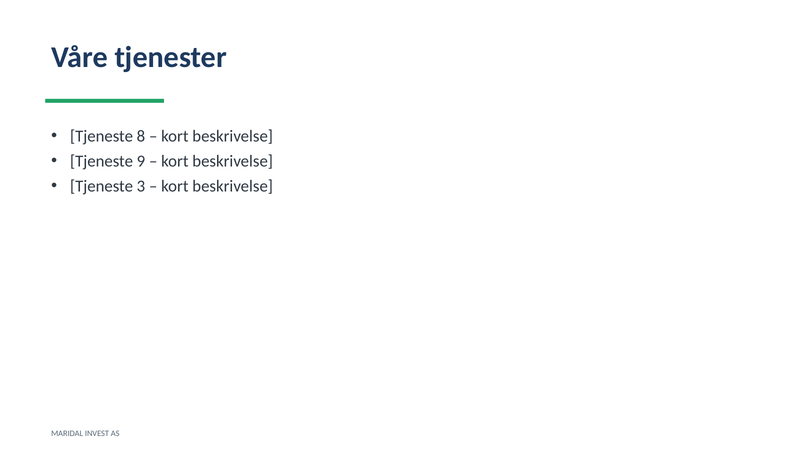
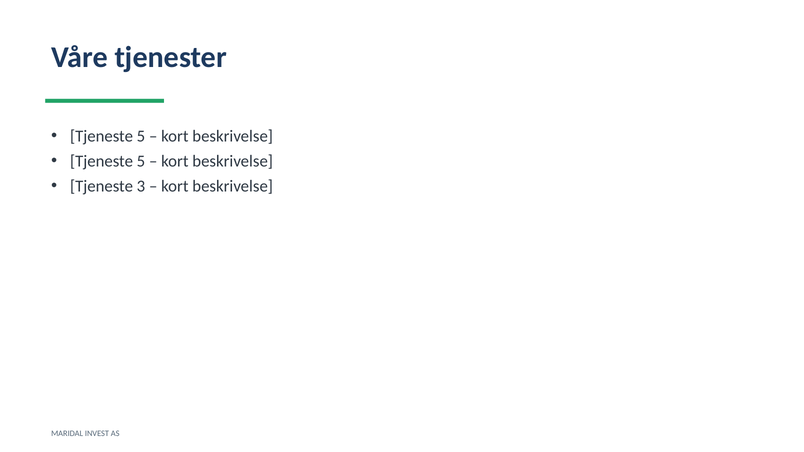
8 at (141, 136): 8 -> 5
9 at (141, 161): 9 -> 5
